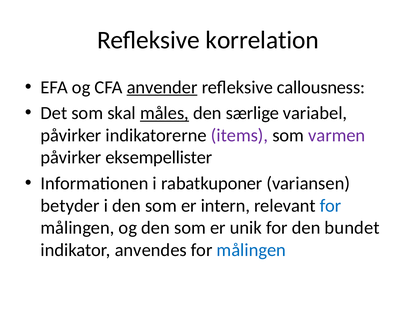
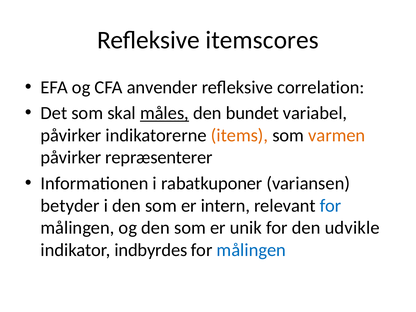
korrelation: korrelation -> itemscores
anvender underline: present -> none
callousness: callousness -> correlation
særlige: særlige -> bundet
items colour: purple -> orange
varmen colour: purple -> orange
eksempellister: eksempellister -> repræsenterer
bundet: bundet -> udvikle
anvendes: anvendes -> indbyrdes
